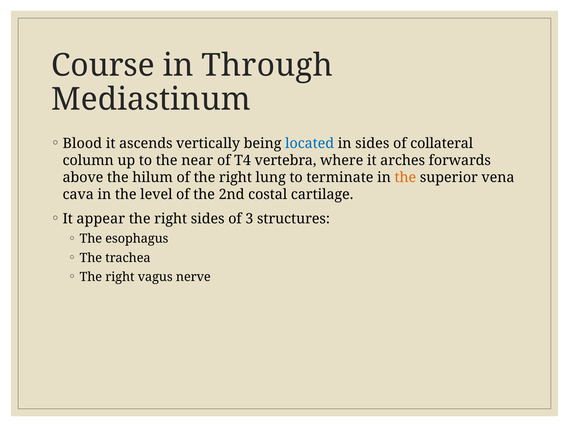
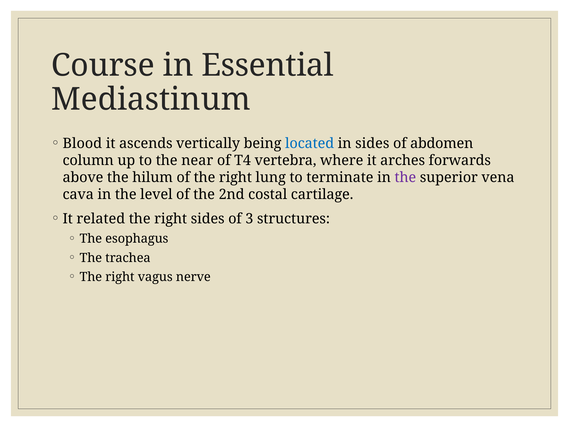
Through: Through -> Essential
collateral: collateral -> abdomen
the at (405, 177) colour: orange -> purple
appear: appear -> related
